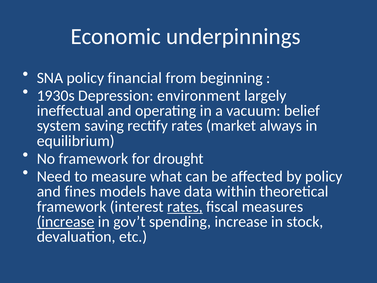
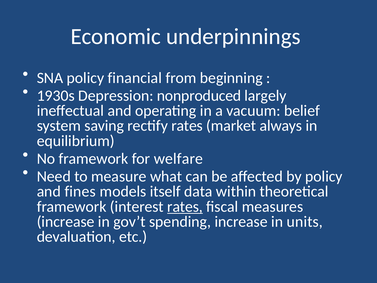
environment: environment -> nonproduced
drought: drought -> welfare
have: have -> itself
increase at (66, 221) underline: present -> none
stock: stock -> units
